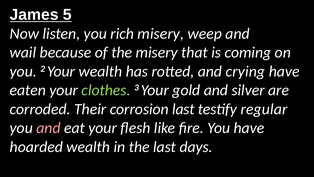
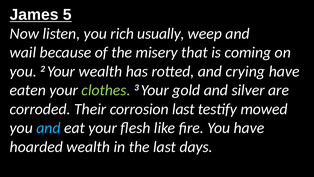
rich misery: misery -> usually
regular: regular -> mowed
and at (48, 128) colour: pink -> light blue
